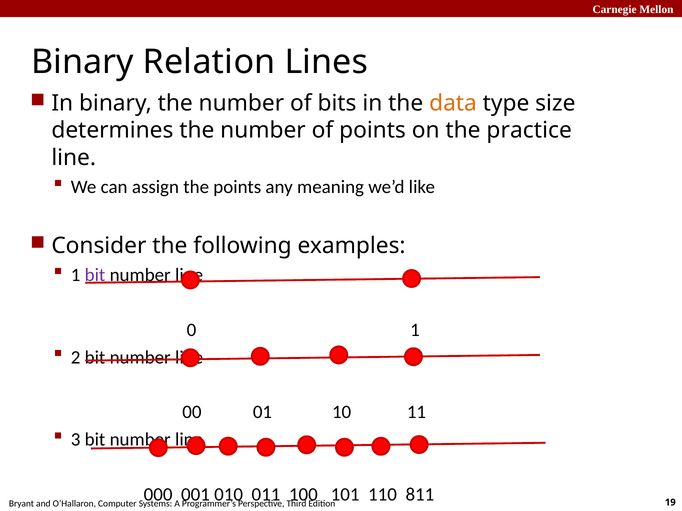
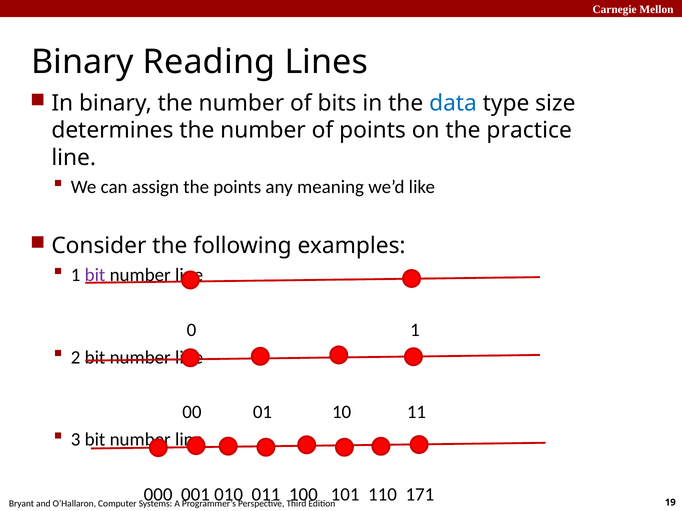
Relation: Relation -> Reading
data colour: orange -> blue
811: 811 -> 171
